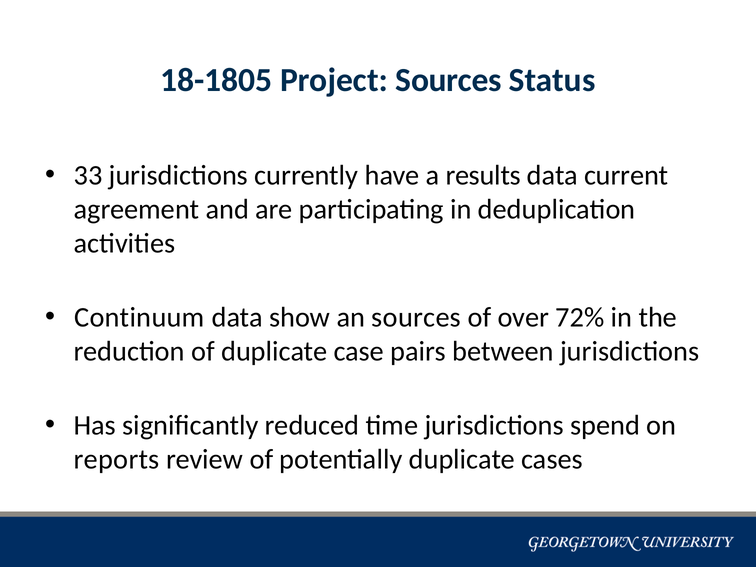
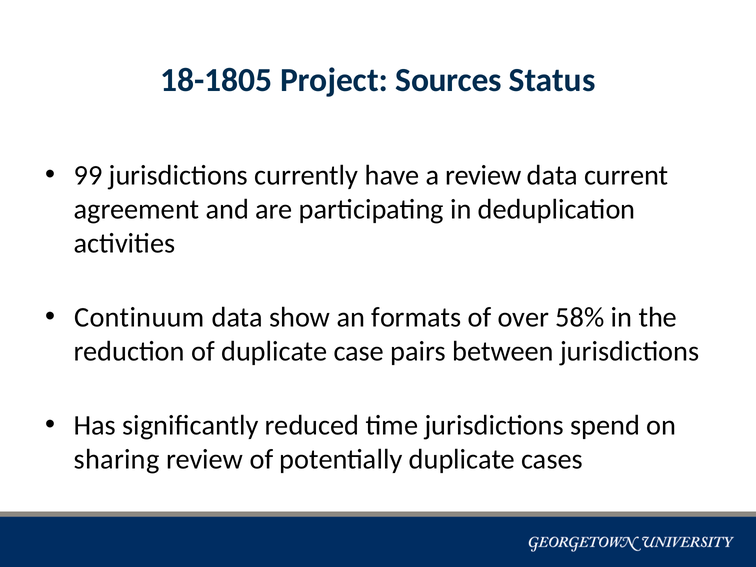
33: 33 -> 99
a results: results -> review
an sources: sources -> formats
72%: 72% -> 58%
reports: reports -> sharing
